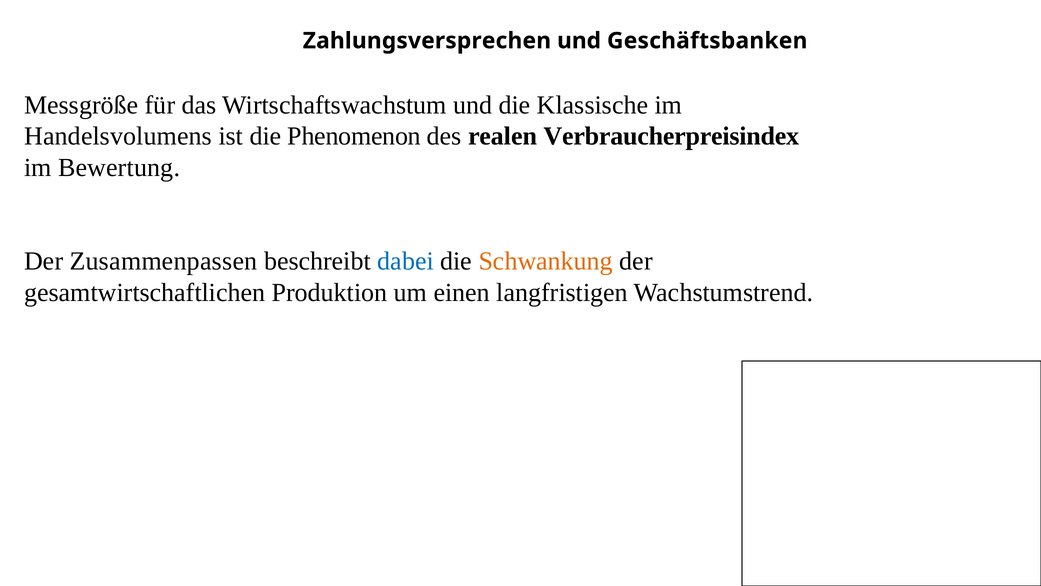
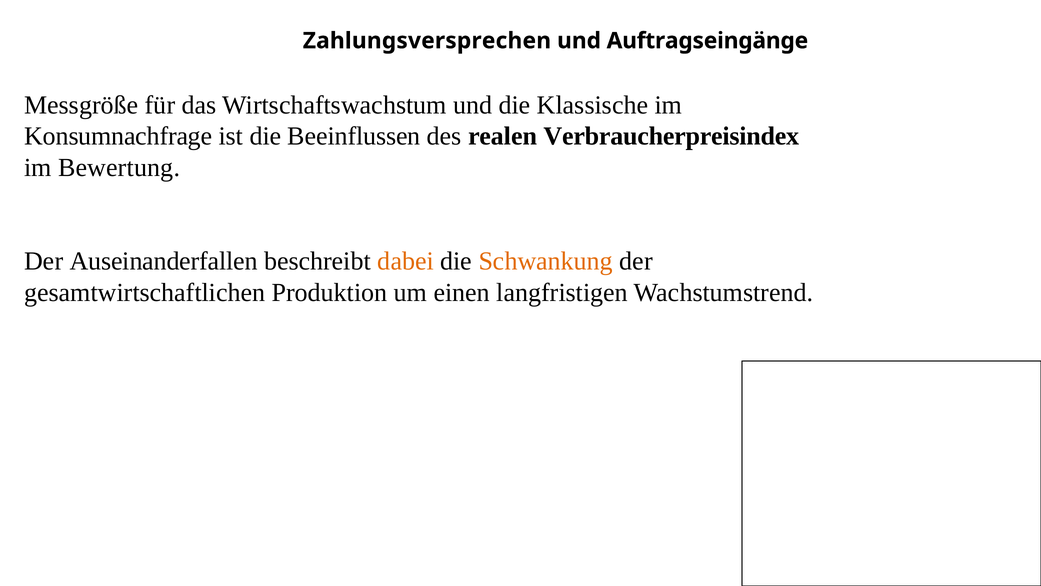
Geschäftsbanken: Geschäftsbanken -> Auftragseingänge
Handelsvolumens: Handelsvolumens -> Konsumnachfrage
Phenomenon: Phenomenon -> Beeinflussen
Zusammenpassen: Zusammenpassen -> Auseinanderfallen
dabei colour: blue -> orange
